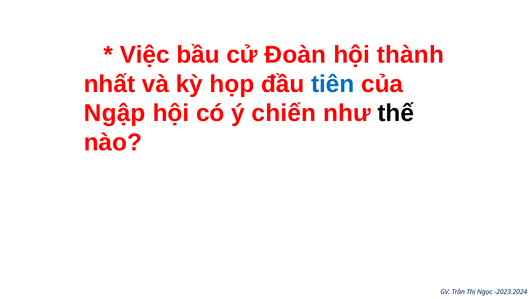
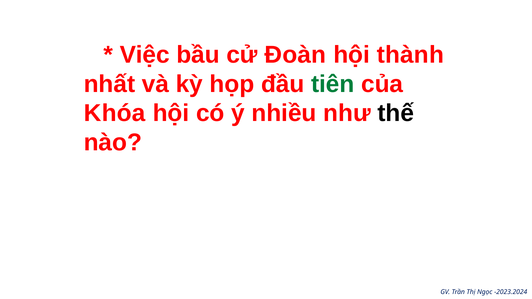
tiên colour: blue -> green
Ngập: Ngập -> Khóa
chiến: chiến -> nhiều
